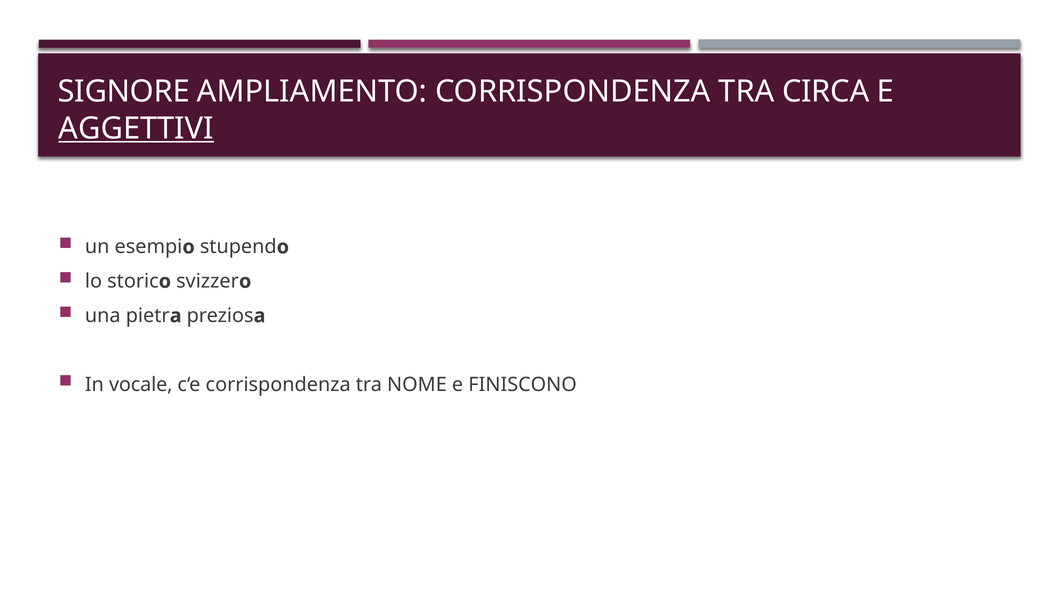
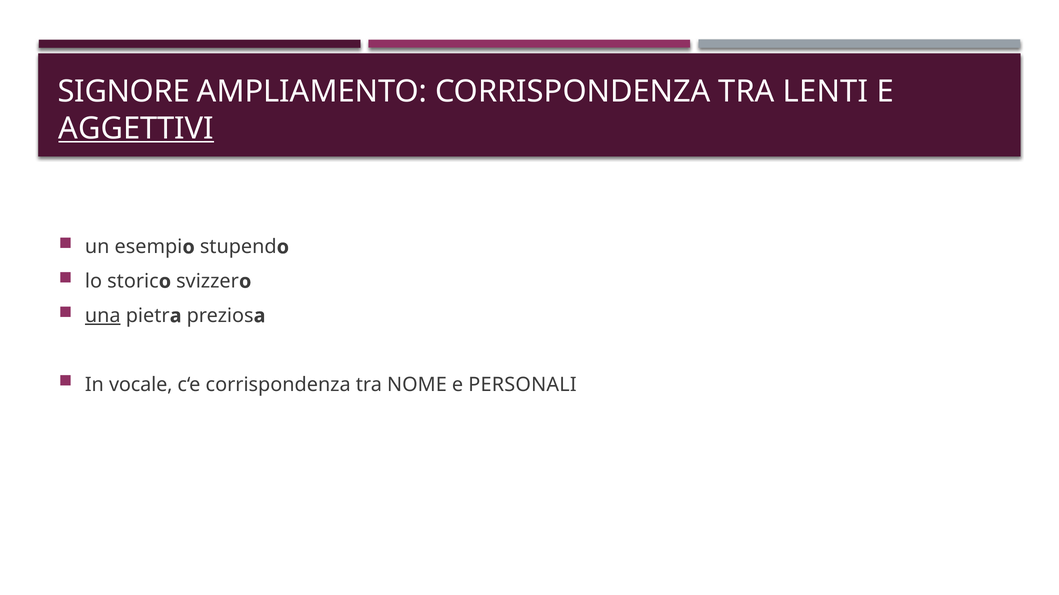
CIRCA: CIRCA -> LENTI
una underline: none -> present
FINISCONO: FINISCONO -> PERSONALI
